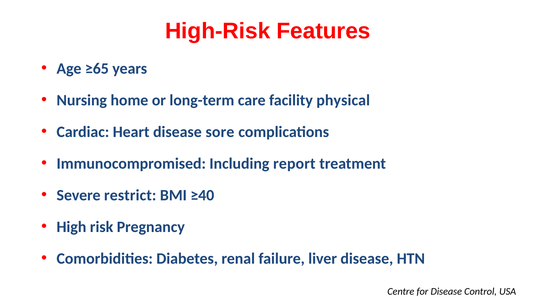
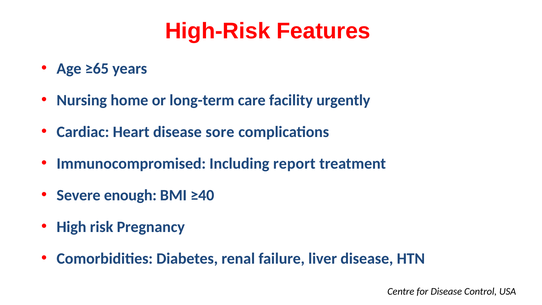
physical: physical -> urgently
restrict: restrict -> enough
